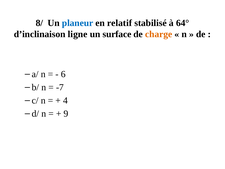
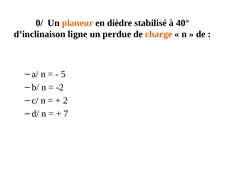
8/: 8/ -> 0/
planeur colour: blue -> orange
relatif: relatif -> dièdre
64°: 64° -> 40°
surface: surface -> perdue
6: 6 -> 5
-7: -7 -> -2
4: 4 -> 2
9: 9 -> 7
